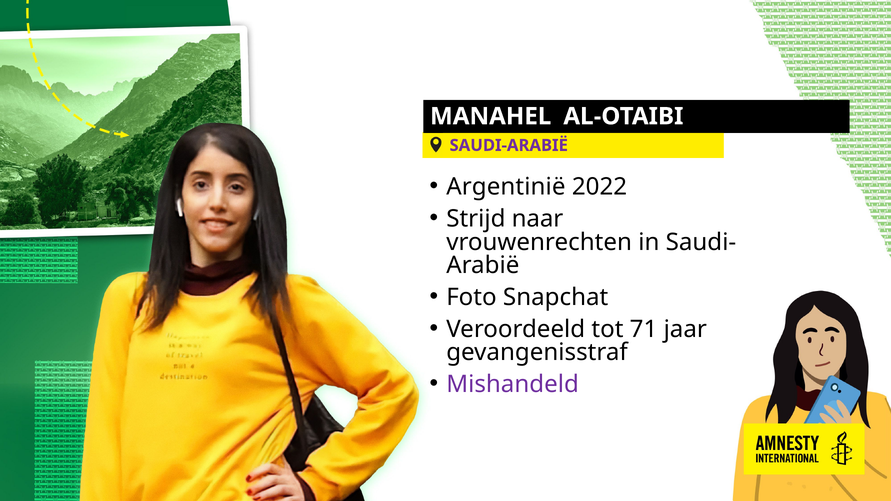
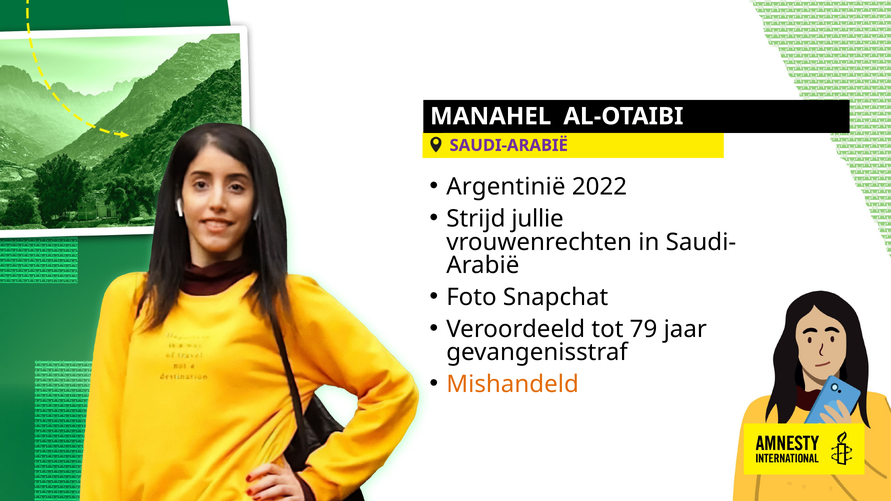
naar: naar -> jullie
71: 71 -> 79
Mishandeld colour: purple -> orange
